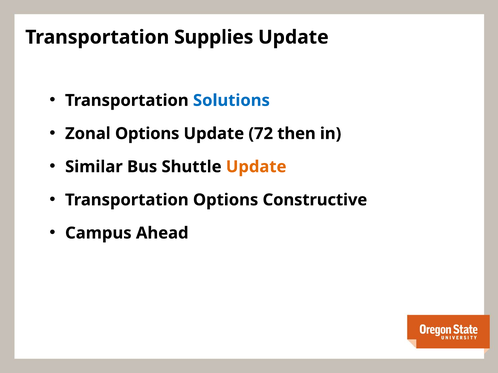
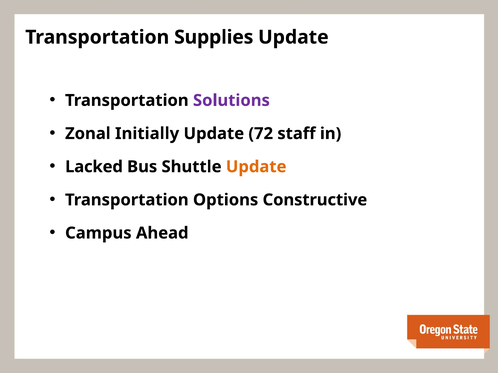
Solutions colour: blue -> purple
Zonal Options: Options -> Initially
then: then -> staff
Similar: Similar -> Lacked
